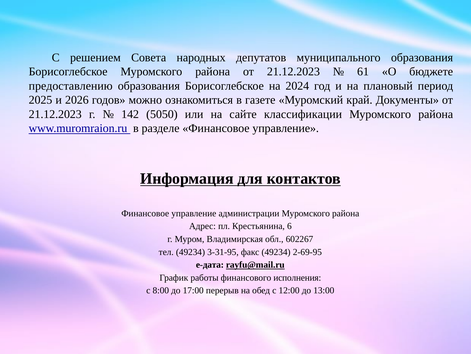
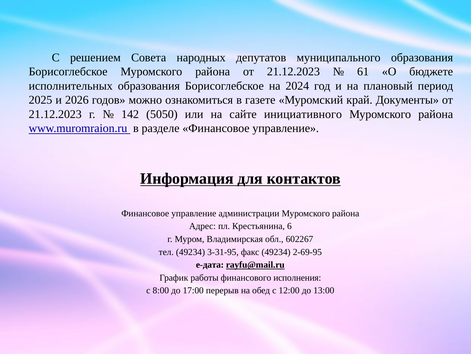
предоставлению: предоставлению -> исполнительных
классификации: классификации -> инициативного
